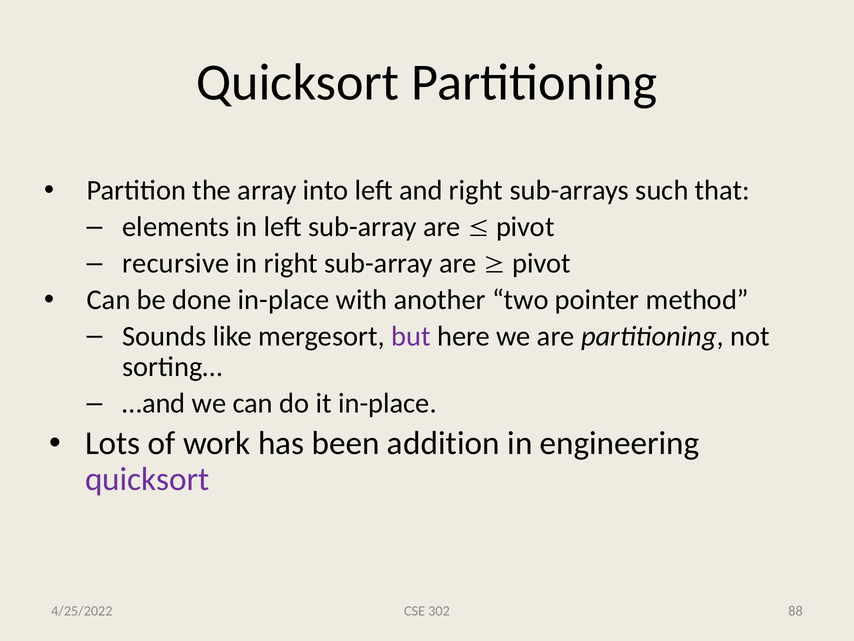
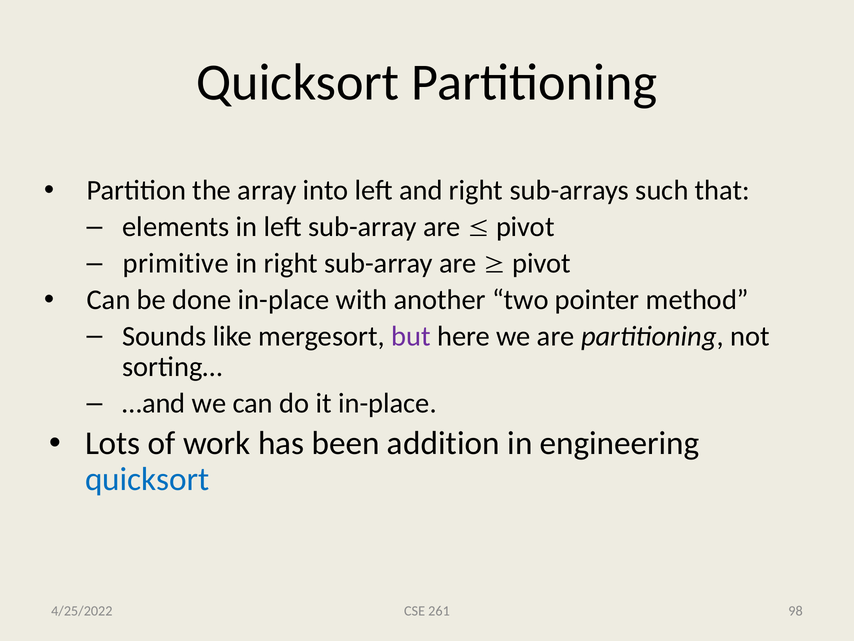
recursive: recursive -> primitive
quicksort at (147, 479) colour: purple -> blue
302: 302 -> 261
88: 88 -> 98
